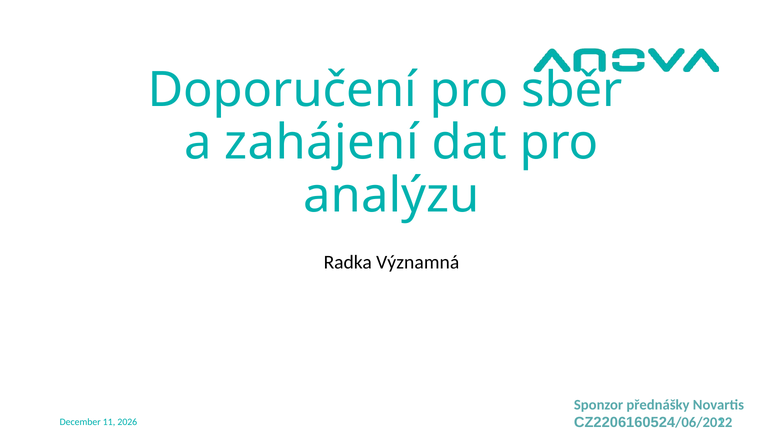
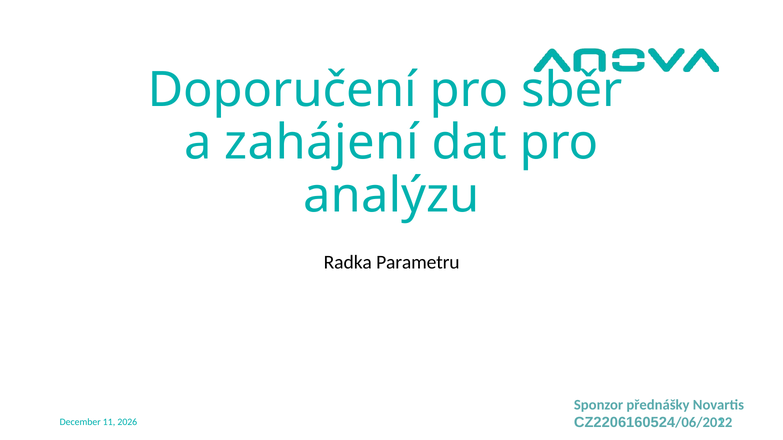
Významná: Významná -> Parametru
